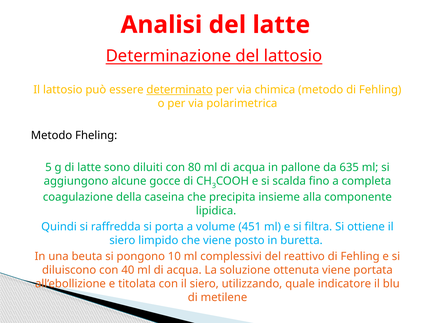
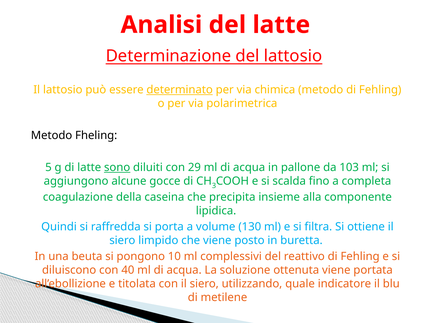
sono underline: none -> present
80: 80 -> 29
635: 635 -> 103
451: 451 -> 130
